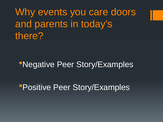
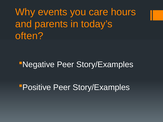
doors: doors -> hours
there: there -> often
